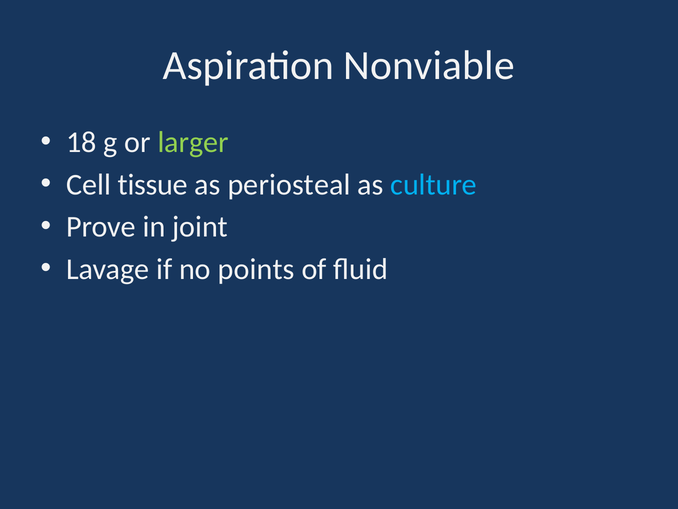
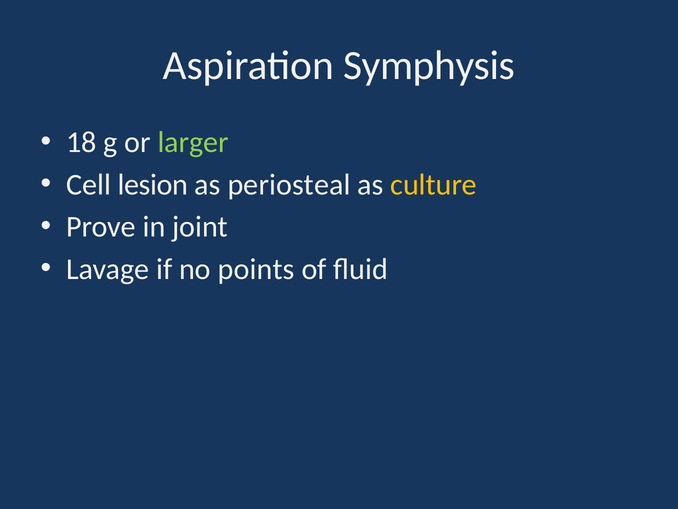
Nonviable: Nonviable -> Symphysis
tissue: tissue -> lesion
culture colour: light blue -> yellow
